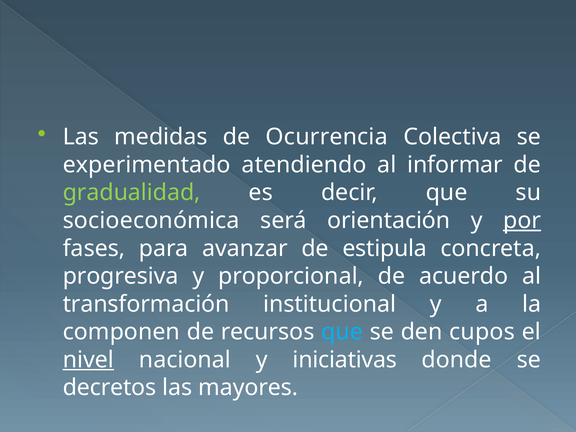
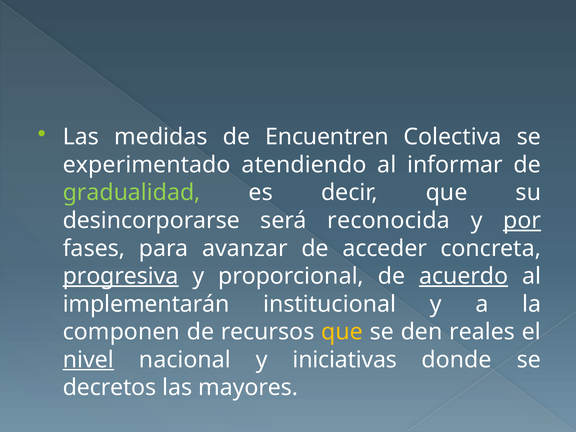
Ocurrencia: Ocurrencia -> Encuentren
socioeconómica: socioeconómica -> desincorporarse
orientación: orientación -> reconocida
estipula: estipula -> acceder
progresiva underline: none -> present
acuerdo underline: none -> present
transformación: transformación -> implementarán
que at (342, 332) colour: light blue -> yellow
cupos: cupos -> reales
